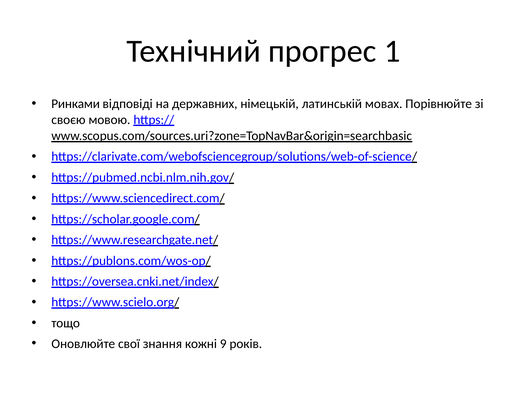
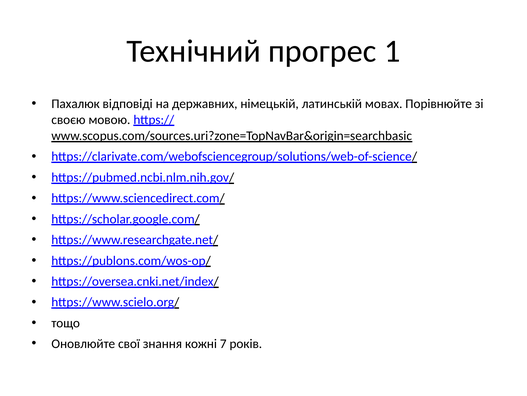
Ринками: Ринками -> Пахалюк
9: 9 -> 7
